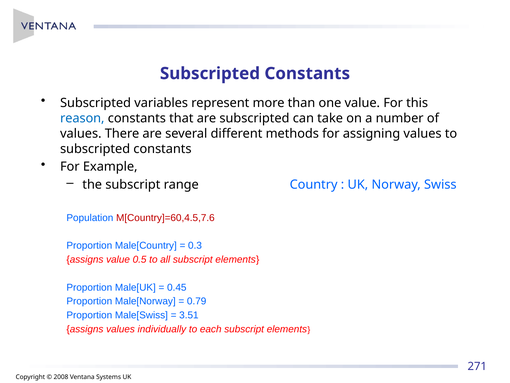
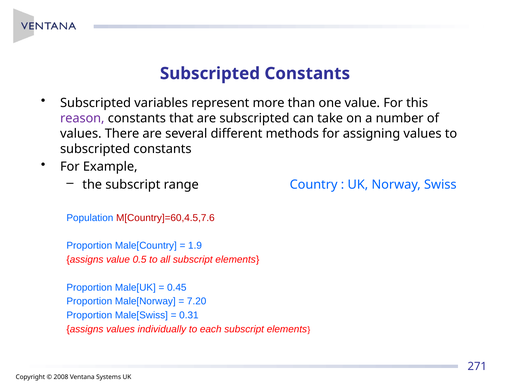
reason colour: blue -> purple
0.3: 0.3 -> 1.9
0.79: 0.79 -> 7.20
3.51: 3.51 -> 0.31
